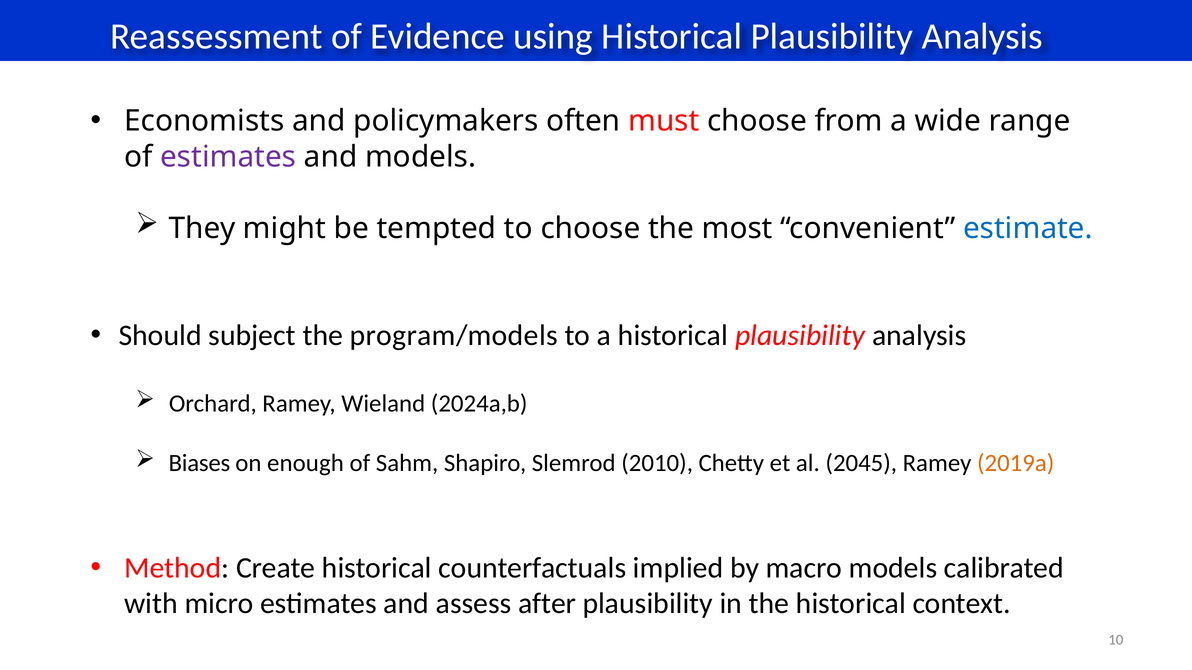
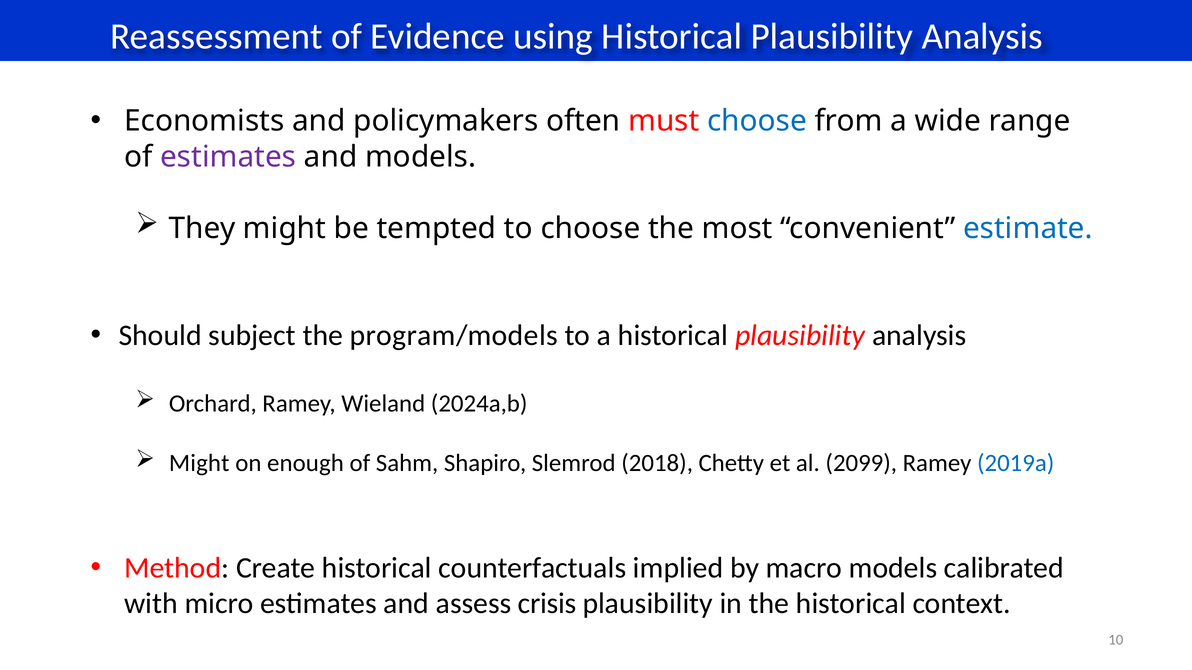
choose at (757, 121) colour: black -> blue
Biases at (199, 464): Biases -> Might
2010: 2010 -> 2018
2045: 2045 -> 2099
2019a colour: orange -> blue
after: after -> crisis
